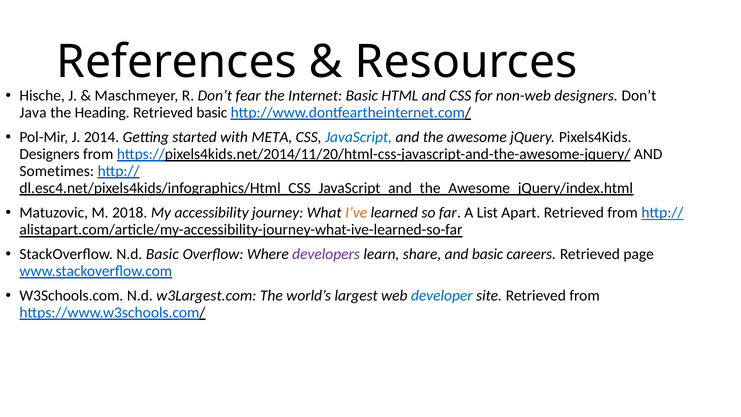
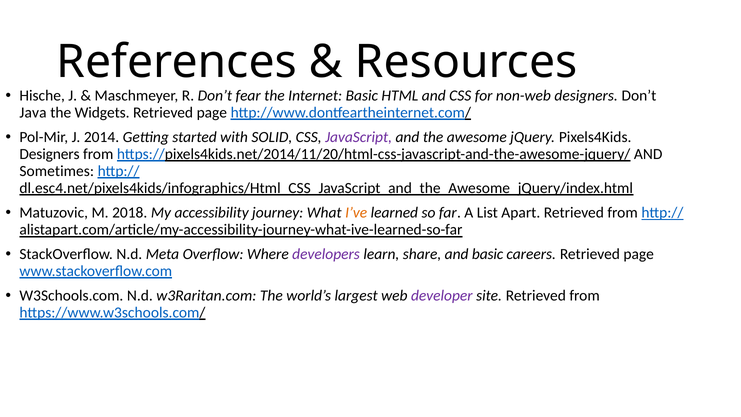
Heading: Heading -> Widgets
basic at (212, 113): basic -> page
META: META -> SOLID
JavaScript colour: blue -> purple
N.d Basic: Basic -> Meta
w3Largest.com: w3Largest.com -> w3Raritan.com
developer colour: blue -> purple
